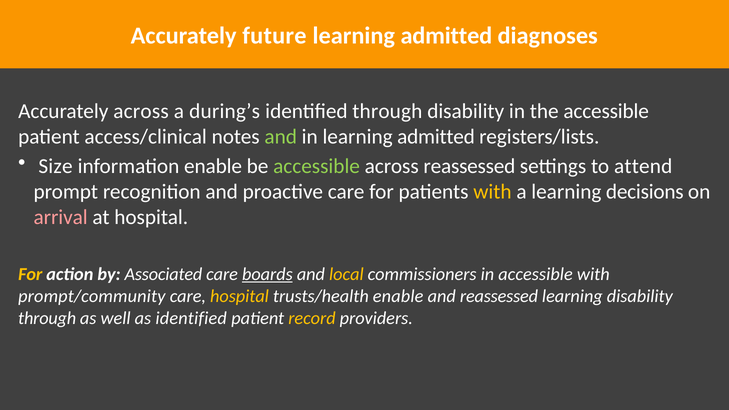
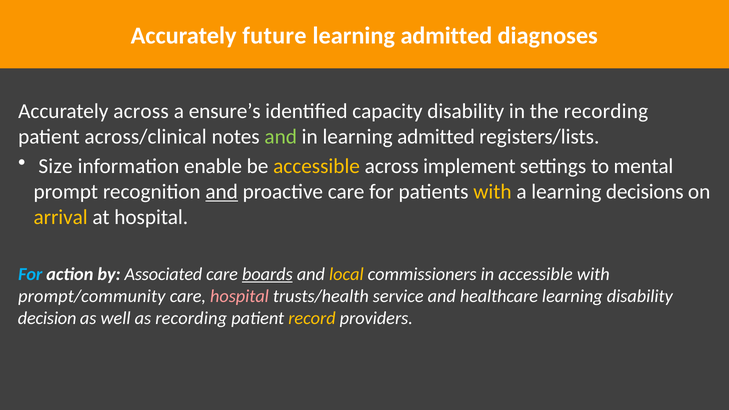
during’s: during’s -> ensure’s
identified through: through -> capacity
the accessible: accessible -> recording
access/clinical: access/clinical -> across/clinical
accessible at (317, 166) colour: light green -> yellow
across reassessed: reassessed -> implement
attend: attend -> mental
and at (222, 192) underline: none -> present
arrival colour: pink -> yellow
For at (30, 274) colour: yellow -> light blue
hospital at (240, 296) colour: yellow -> pink
trusts/health enable: enable -> service
and reassessed: reassessed -> healthcare
through at (47, 318): through -> decision
as identified: identified -> recording
